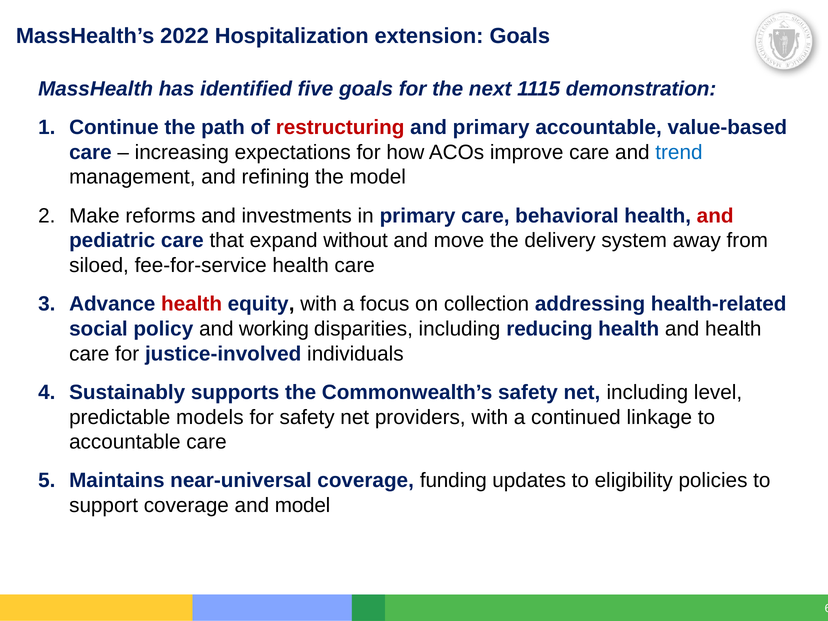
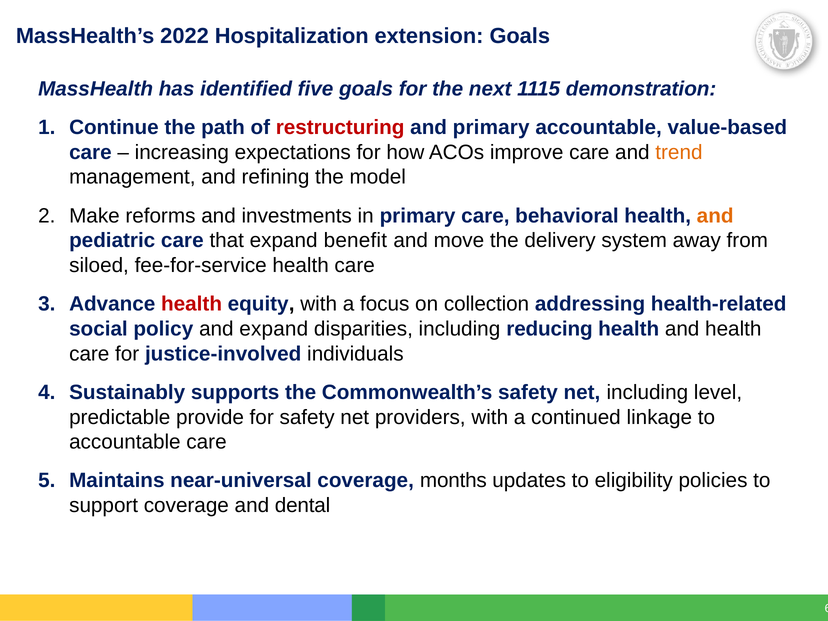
trend colour: blue -> orange
and at (715, 216) colour: red -> orange
without: without -> benefit
and working: working -> expand
models: models -> provide
funding: funding -> months
and model: model -> dental
